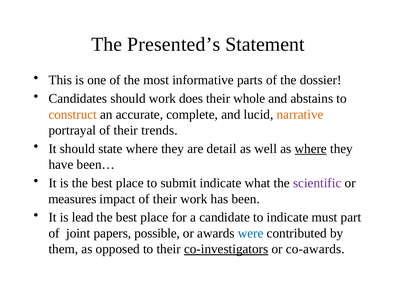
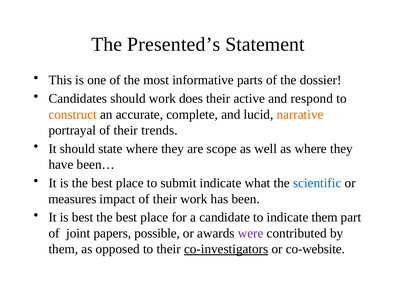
whole: whole -> active
abstains: abstains -> respond
detail: detail -> scope
where at (311, 149) underline: present -> none
scientific colour: purple -> blue
is lead: lead -> best
indicate must: must -> them
were colour: blue -> purple
co-awards: co-awards -> co-website
